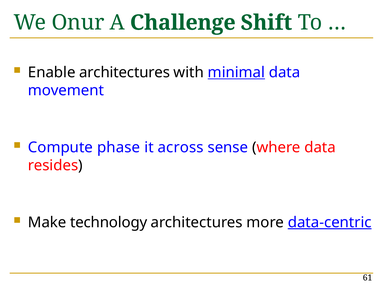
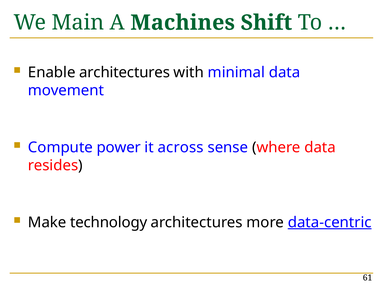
Onur: Onur -> Main
Challenge: Challenge -> Machines
minimal underline: present -> none
phase: phase -> power
